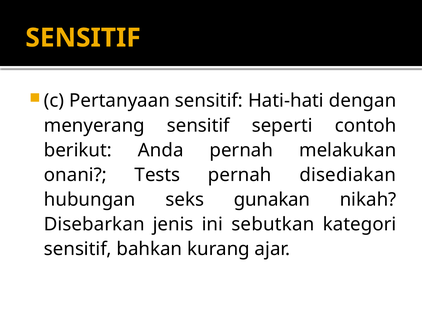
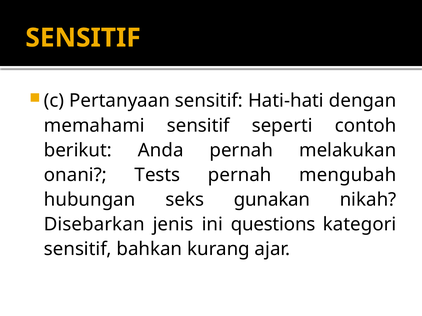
menyerang: menyerang -> memahami
disediakan: disediakan -> mengubah
sebutkan: sebutkan -> questions
